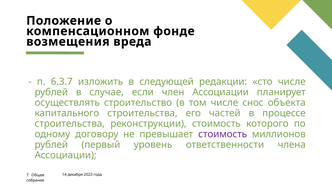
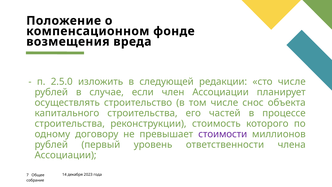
6.3.7: 6.3.7 -> 2.5.0
превышает стоимость: стоимость -> стоимости
